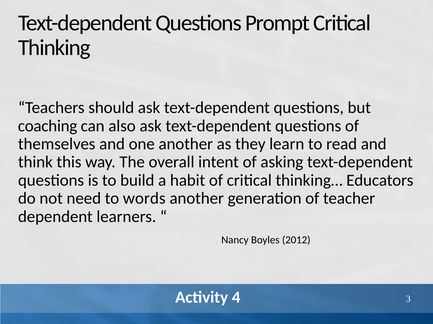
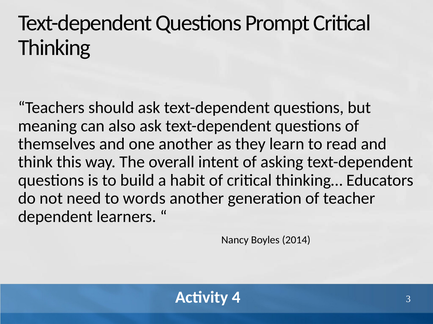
coaching: coaching -> meaning
2012: 2012 -> 2014
